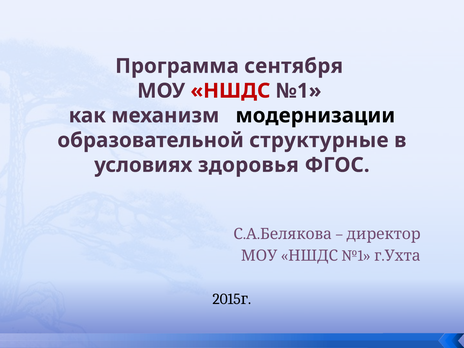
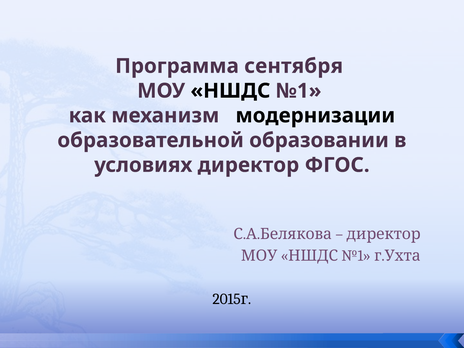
НШДС at (230, 91) colour: red -> black
структурные: структурные -> образовании
условиях здоровья: здоровья -> директор
